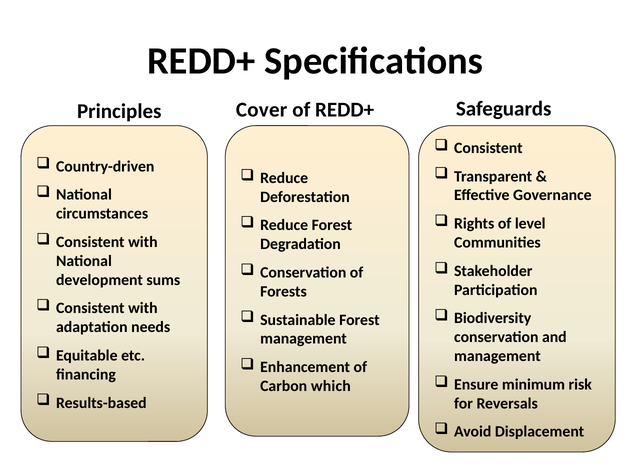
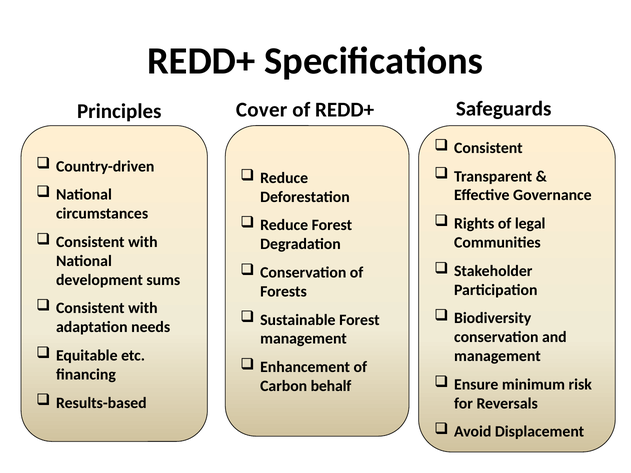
level: level -> legal
which: which -> behalf
